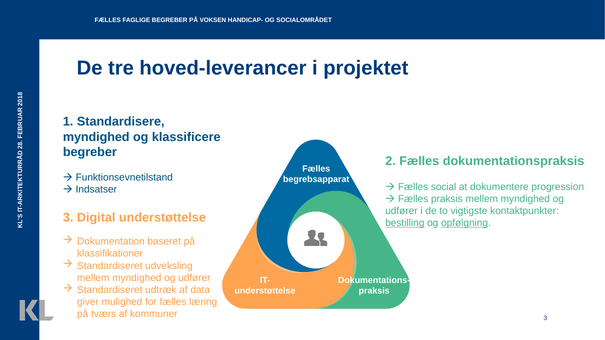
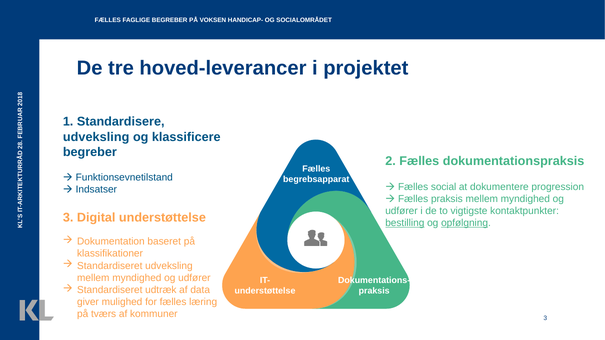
myndighed at (96, 137): myndighed -> udveksling
